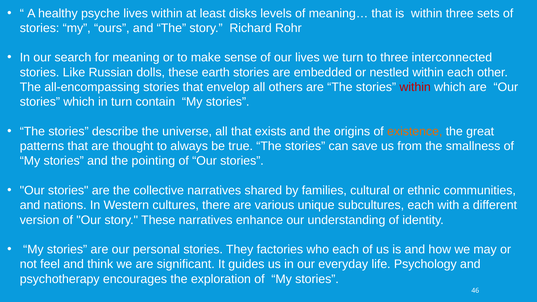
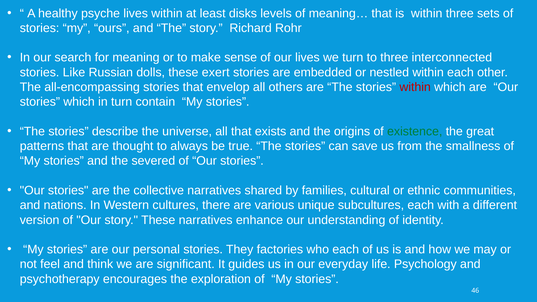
earth: earth -> exert
existence colour: orange -> green
pointing: pointing -> severed
